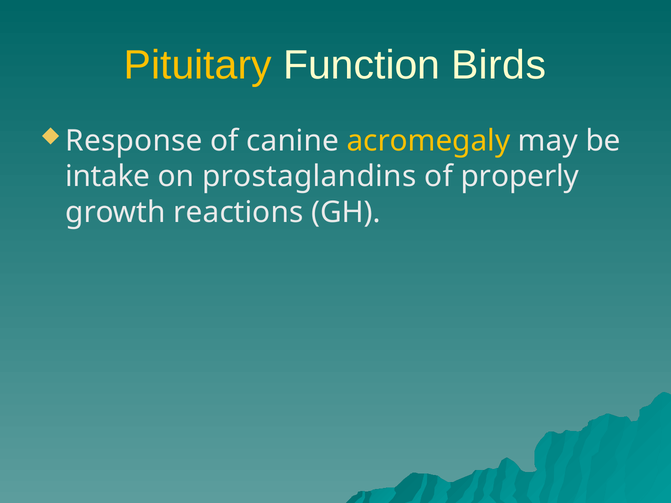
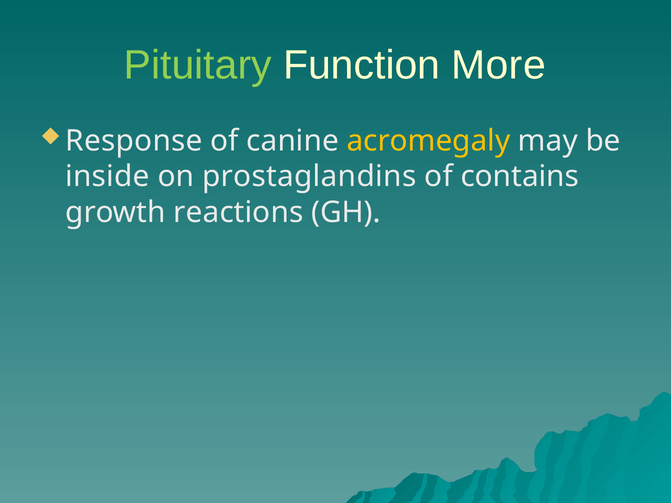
Pituitary colour: yellow -> light green
Birds: Birds -> More
intake: intake -> inside
properly: properly -> contains
